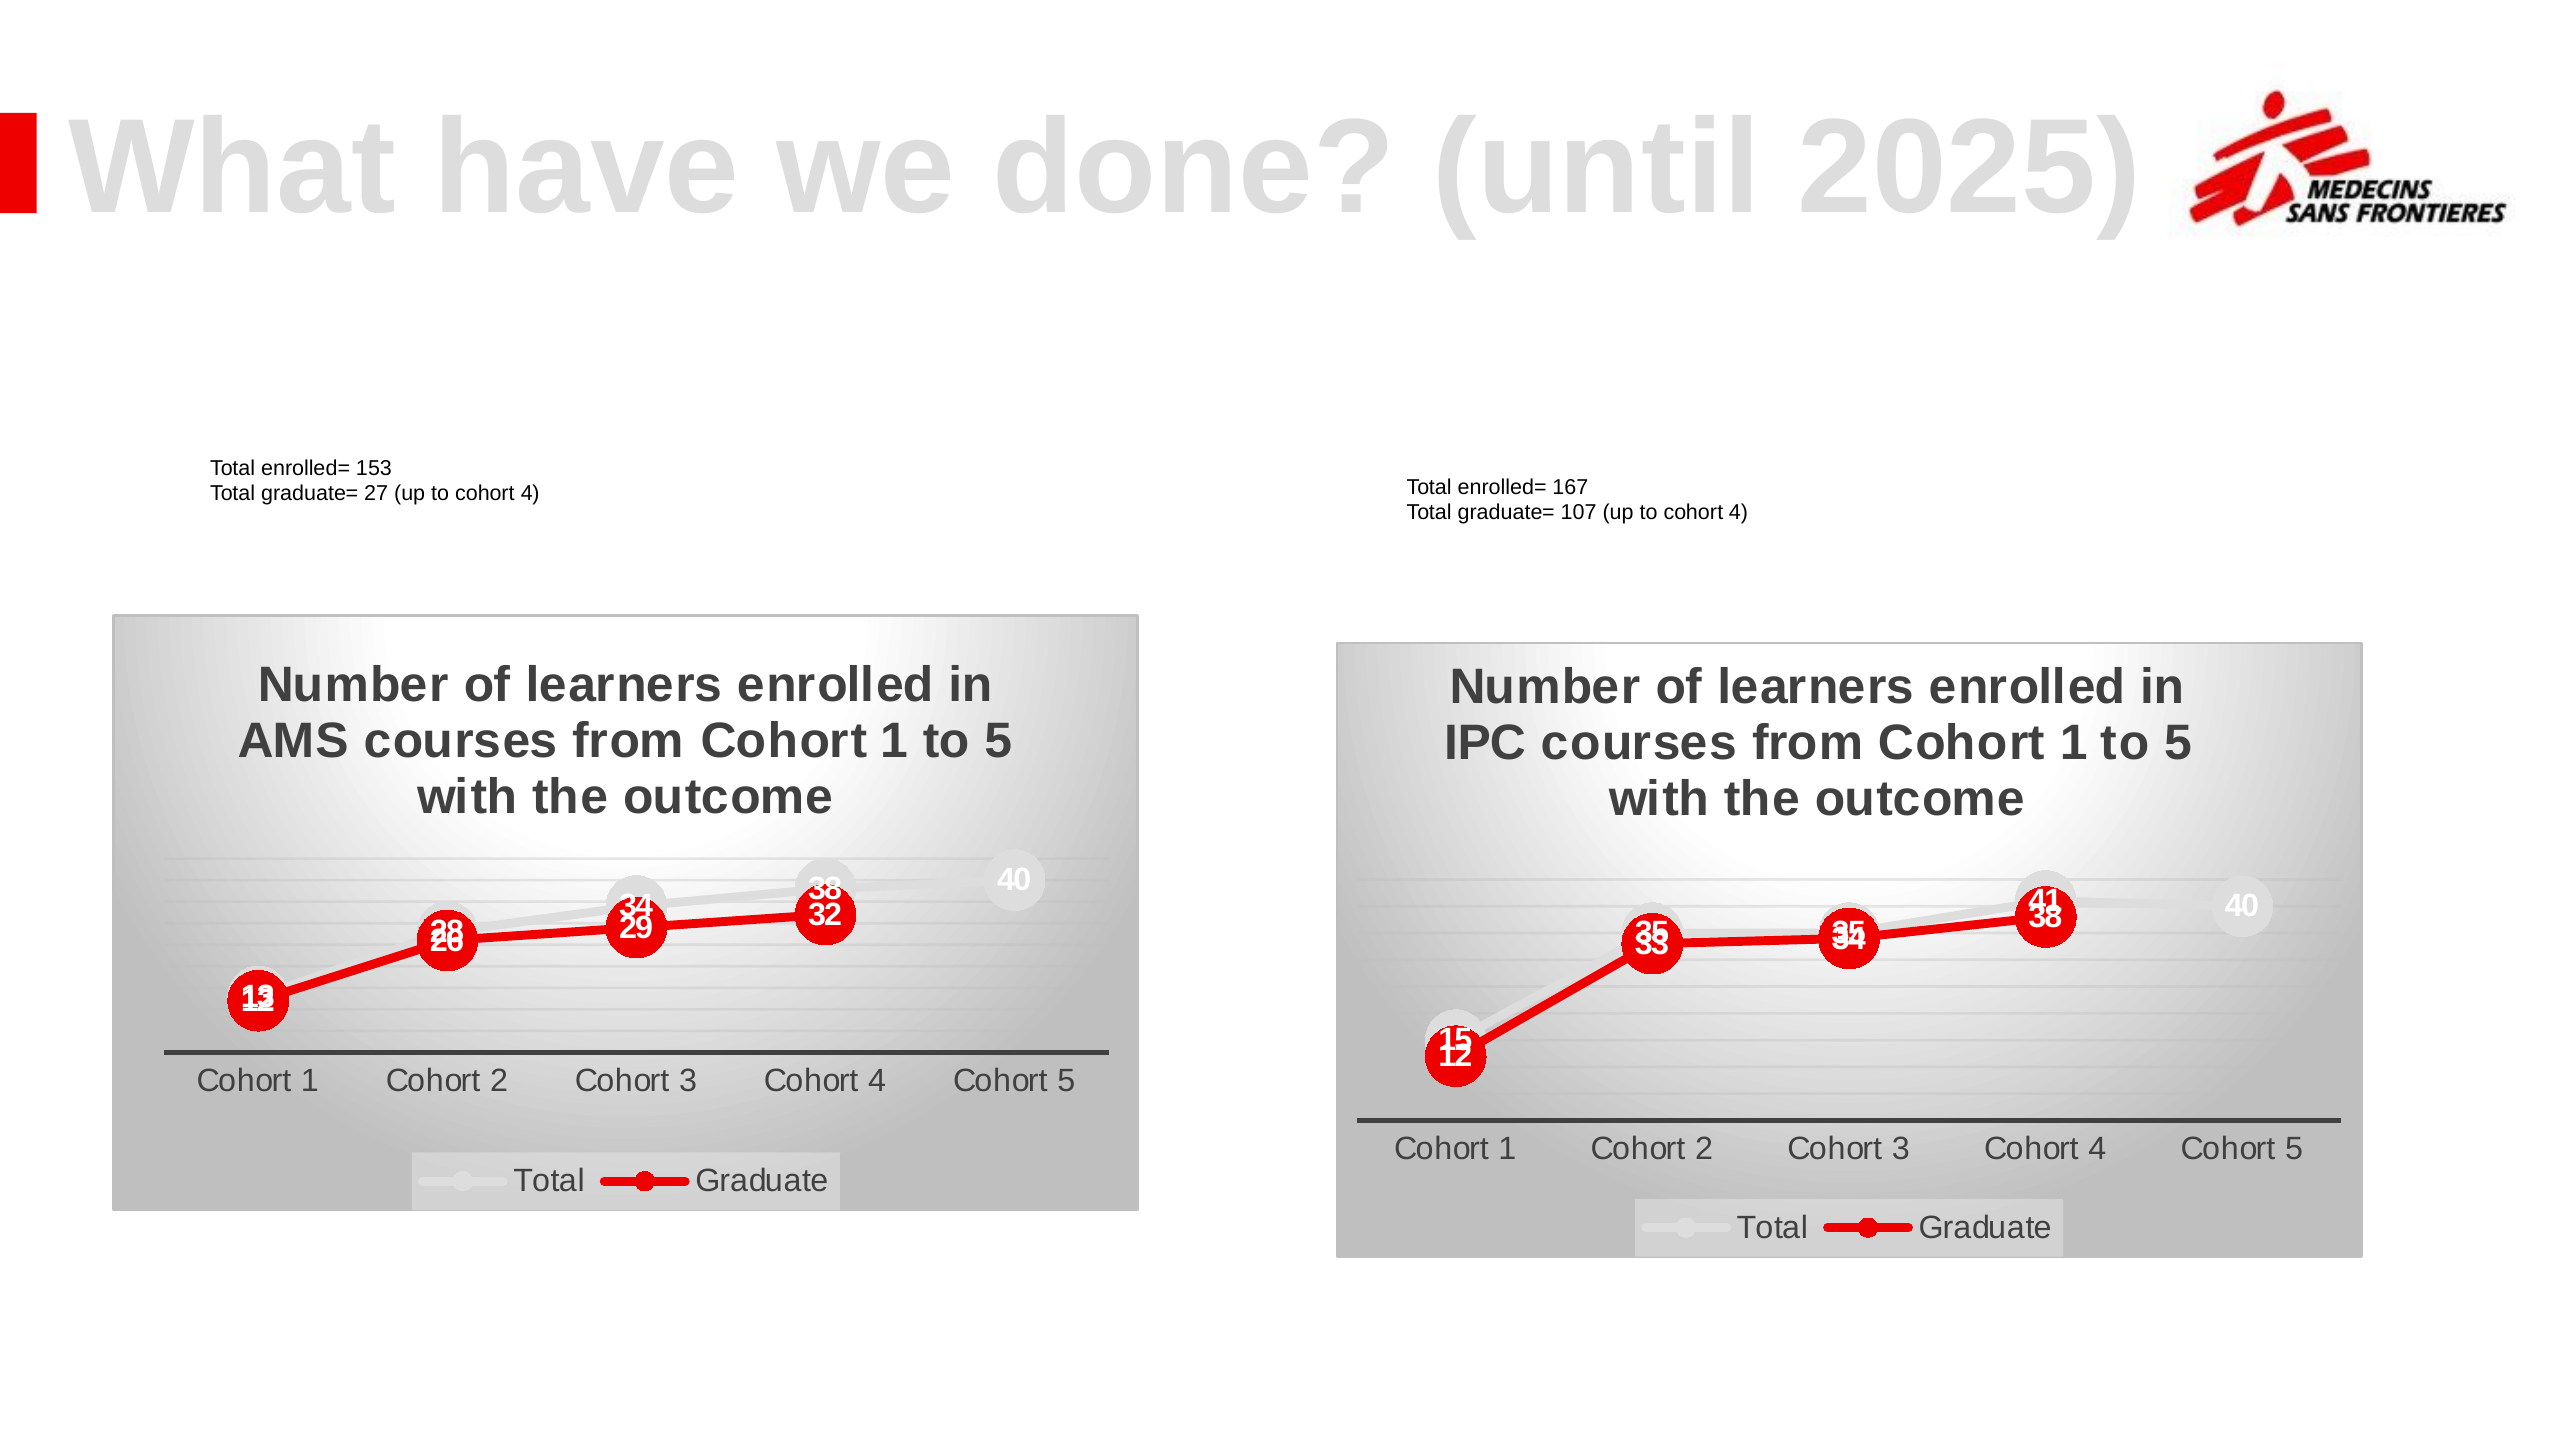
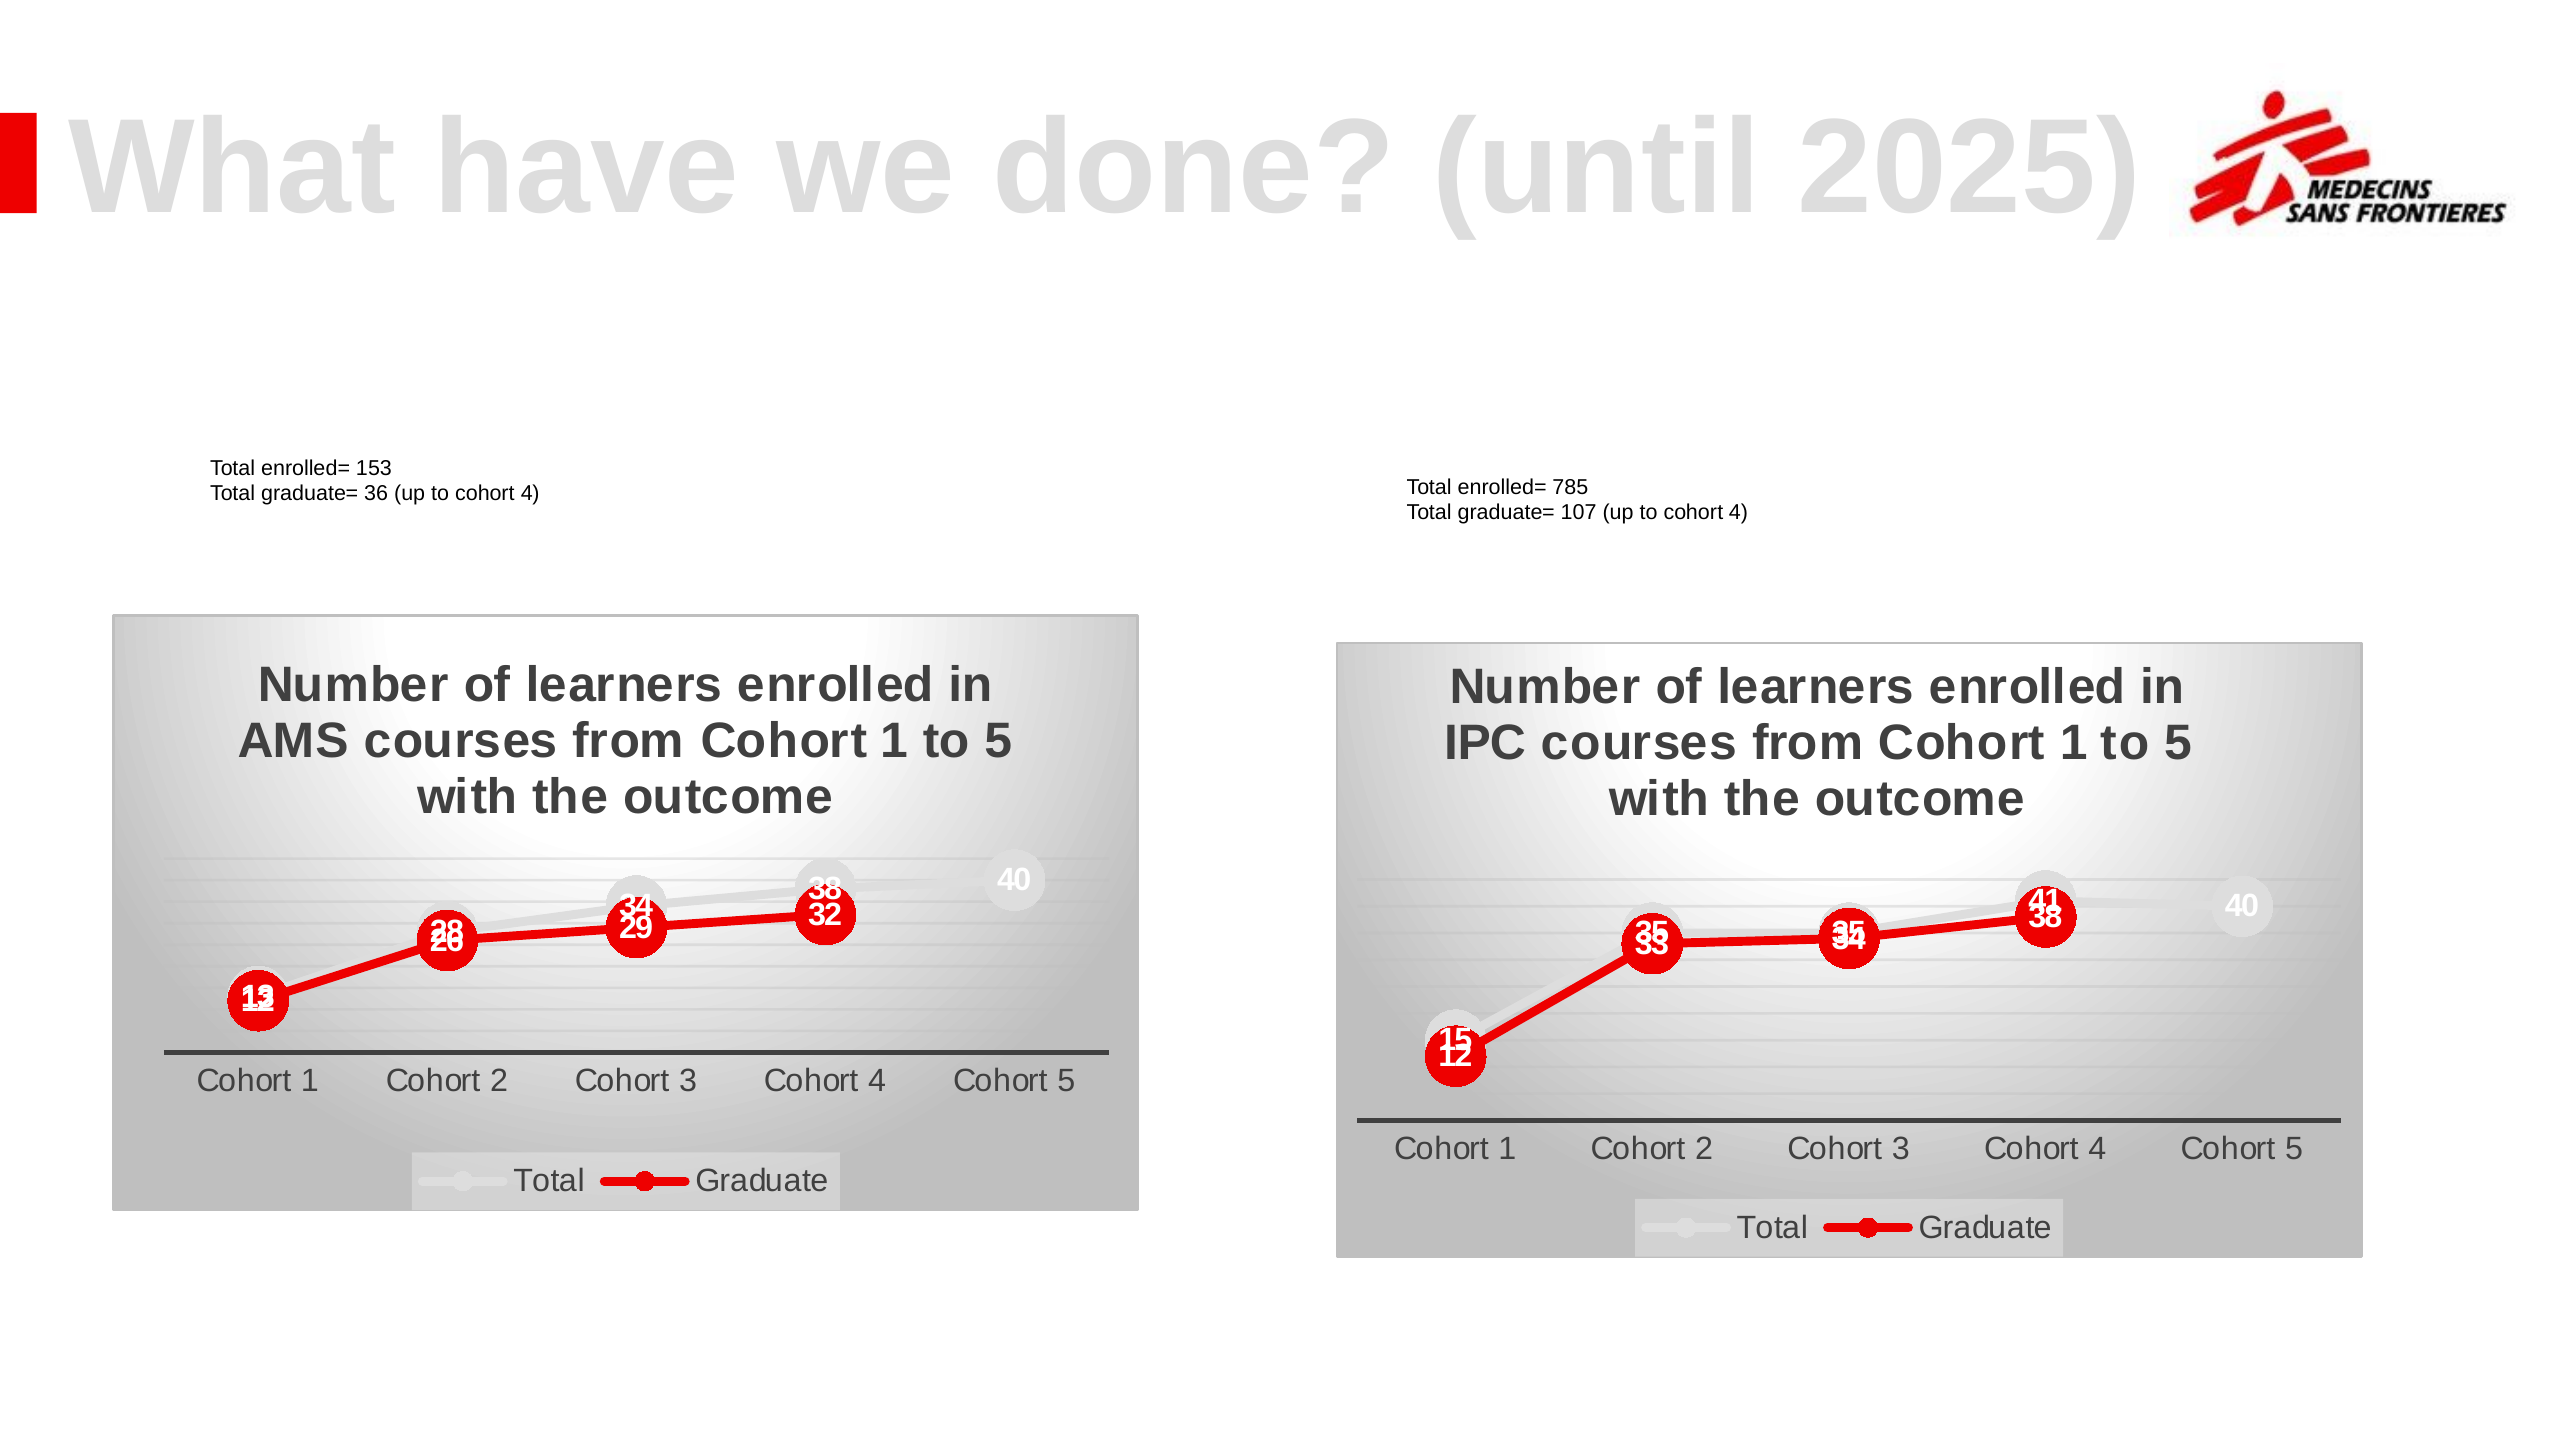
167: 167 -> 785
27: 27 -> 36
